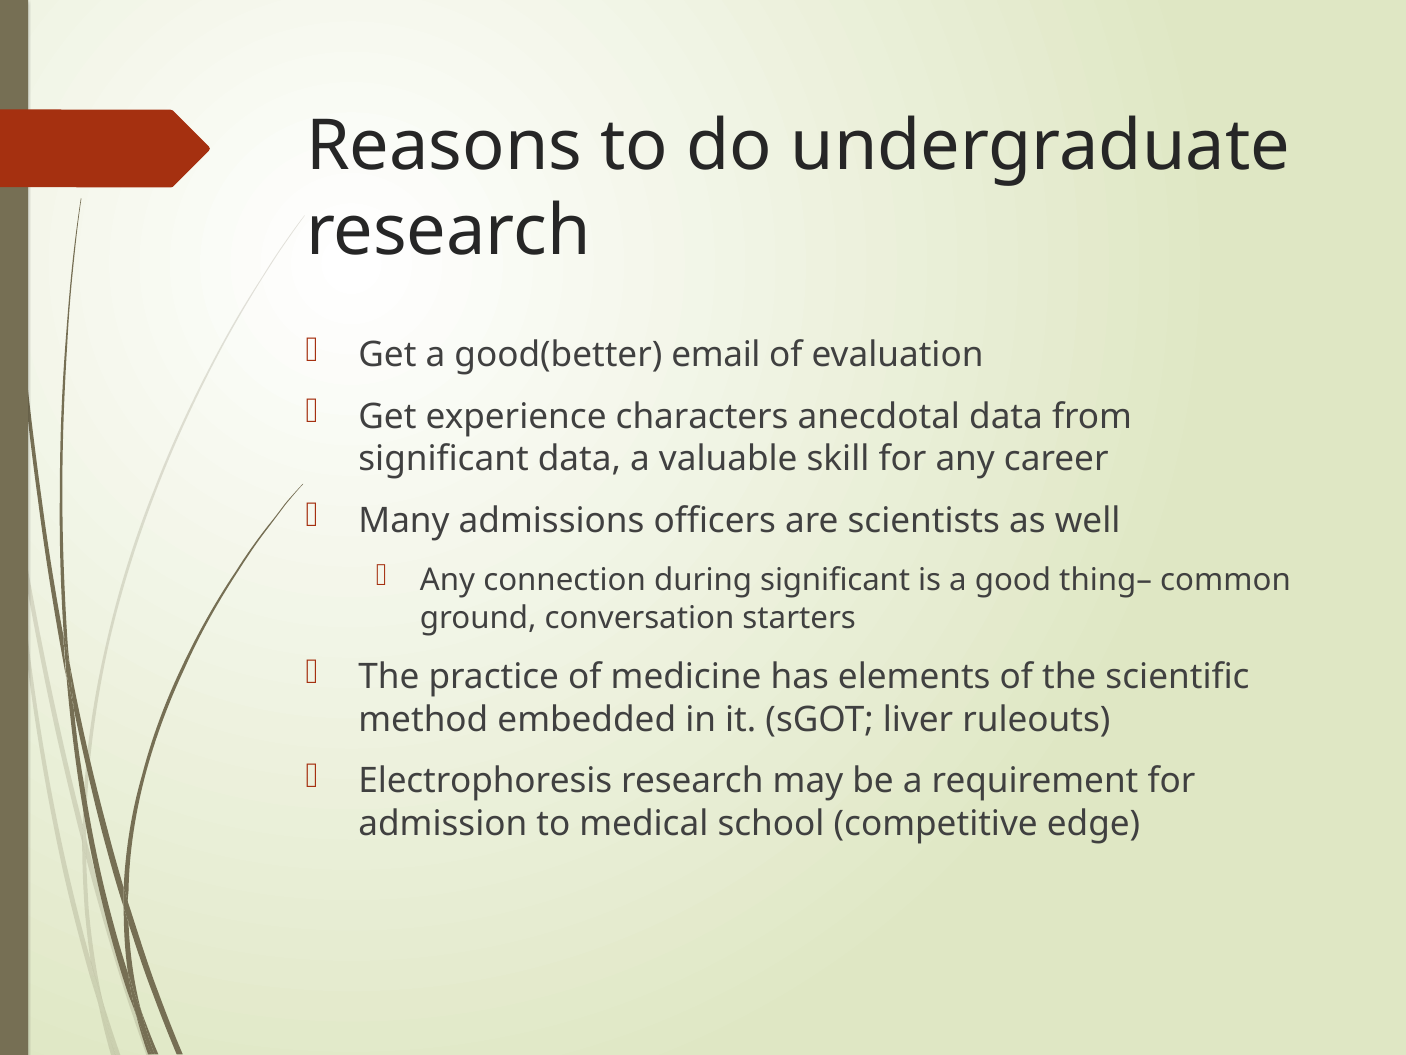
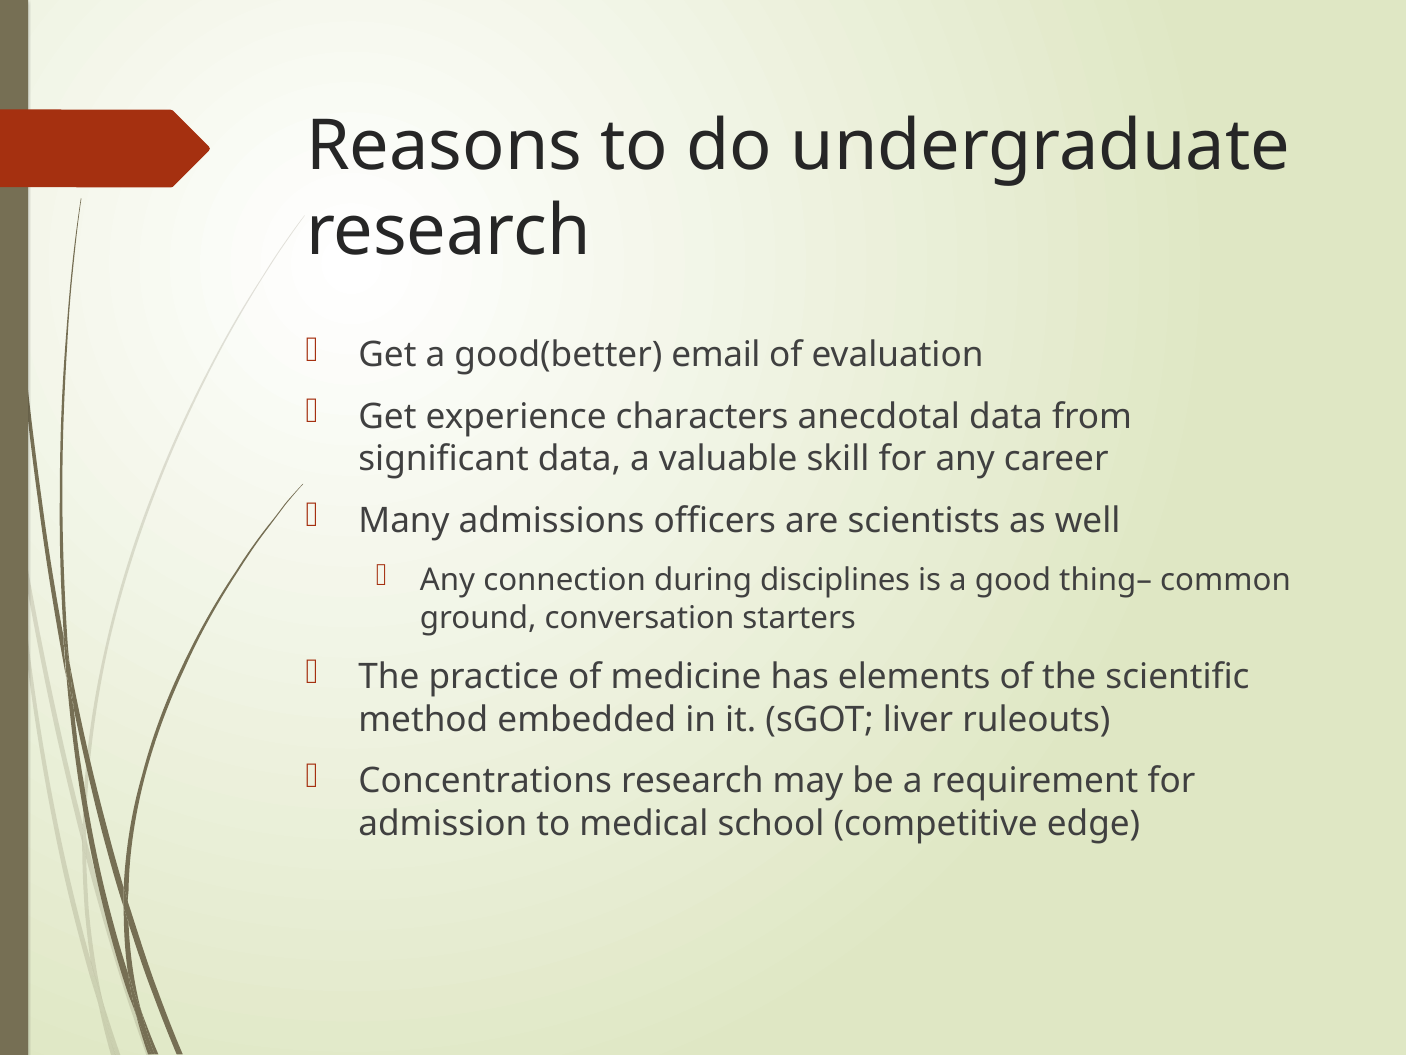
during significant: significant -> disciplines
Electrophoresis: Electrophoresis -> Concentrations
